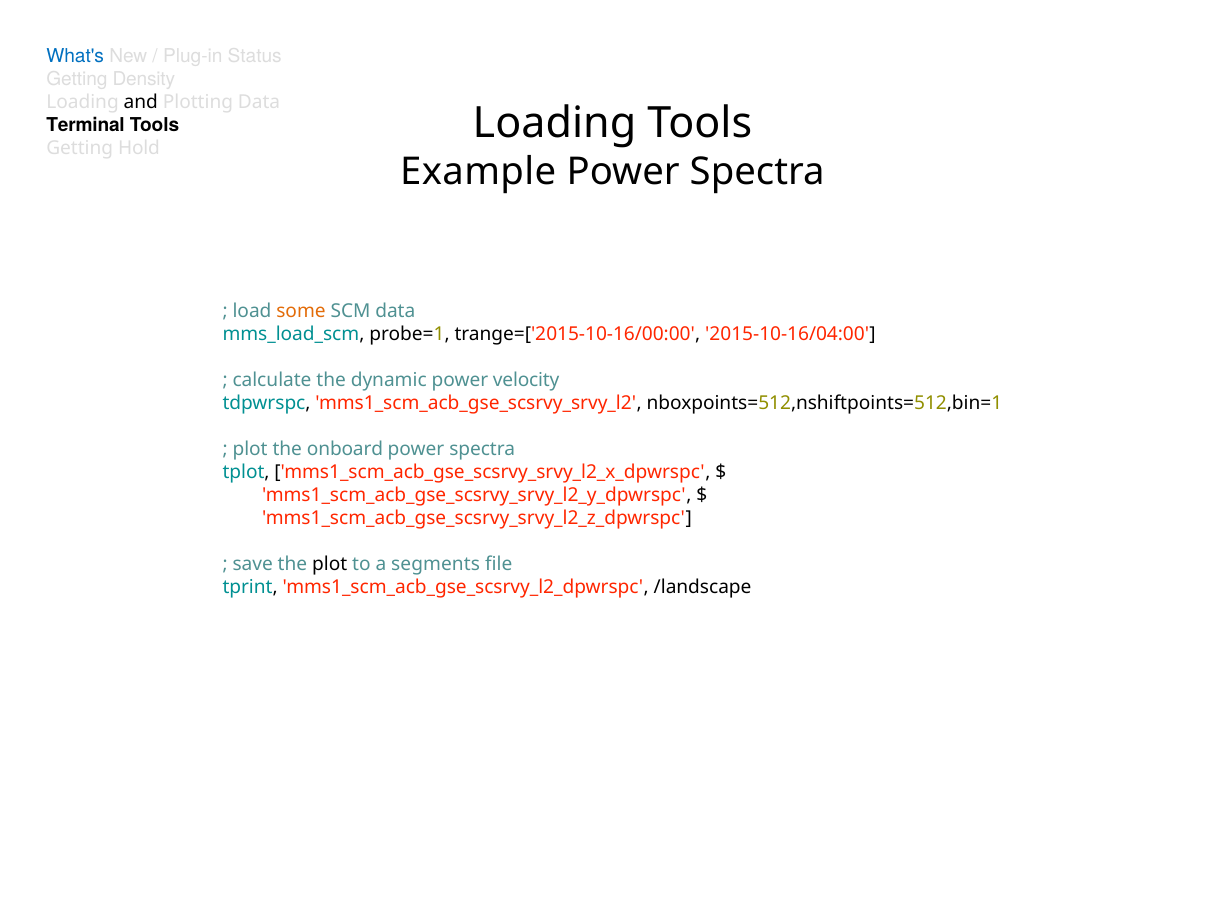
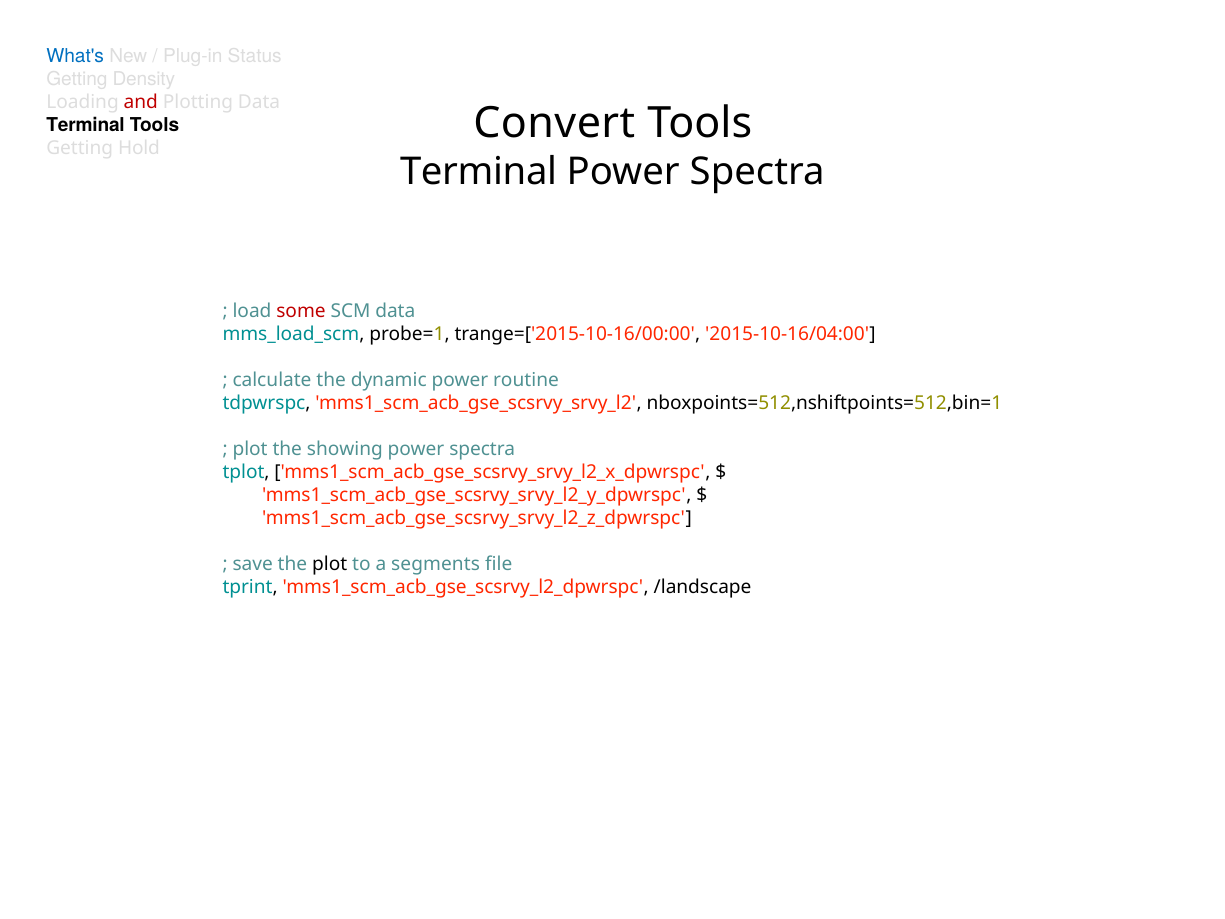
and colour: black -> red
Loading at (554, 124): Loading -> Convert
Example at (478, 172): Example -> Terminal
some colour: orange -> red
velocity: velocity -> routine
onboard: onboard -> showing
